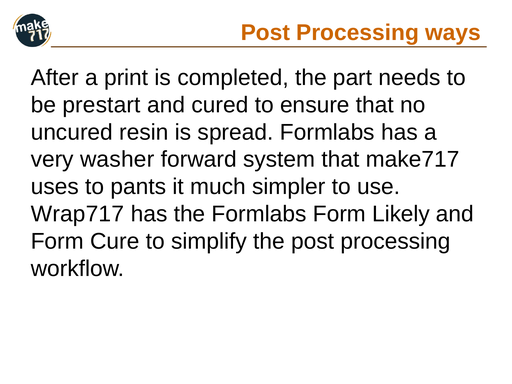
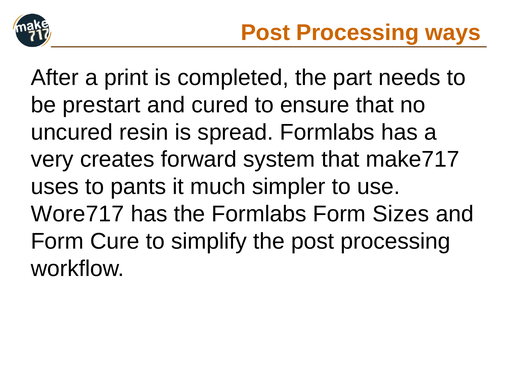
washer: washer -> creates
Wrap717: Wrap717 -> Wore717
Likely: Likely -> Sizes
